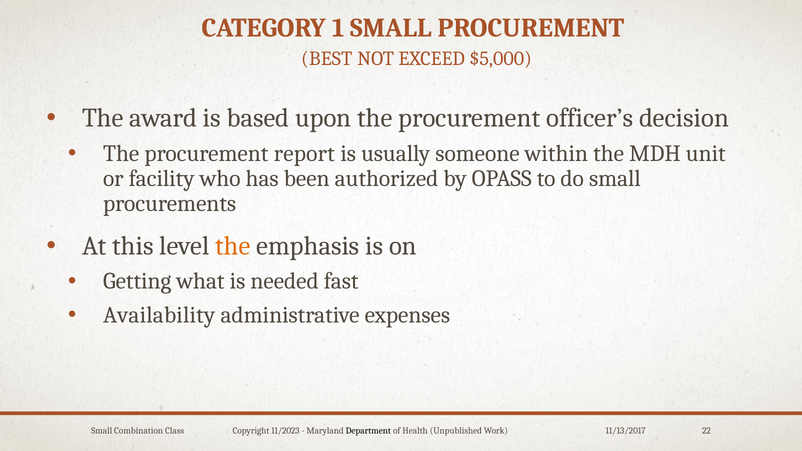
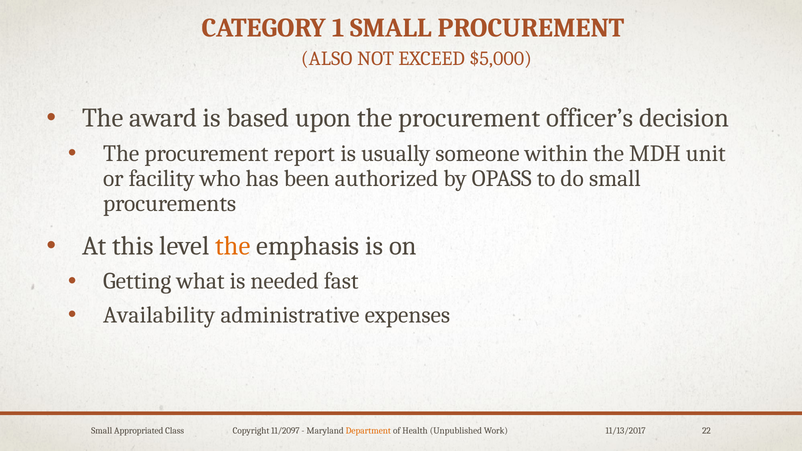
BEST: BEST -> ALSO
Combination: Combination -> Appropriated
11/2023: 11/2023 -> 11/2097
Department colour: black -> orange
